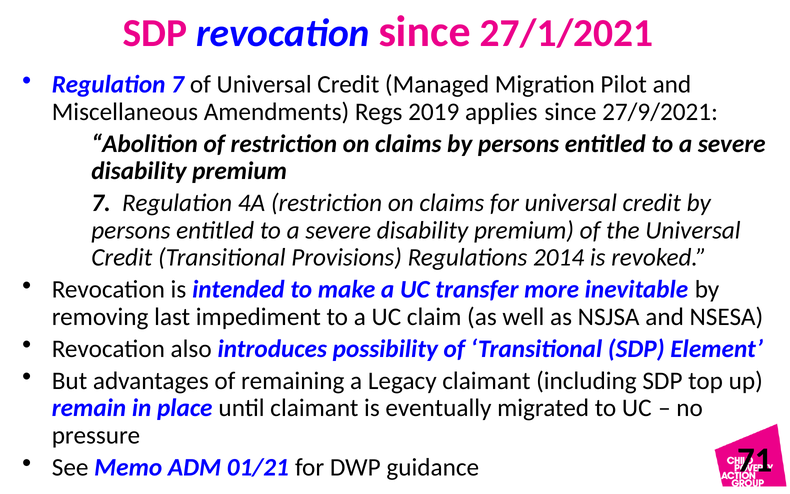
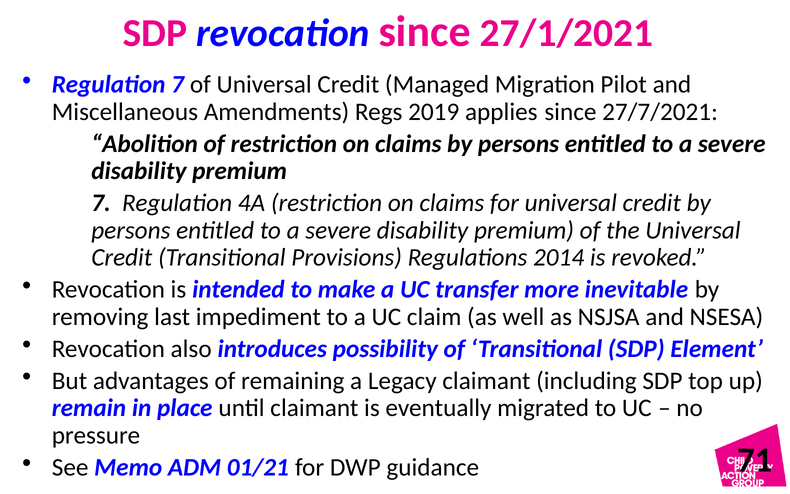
27/9/2021: 27/9/2021 -> 27/7/2021
